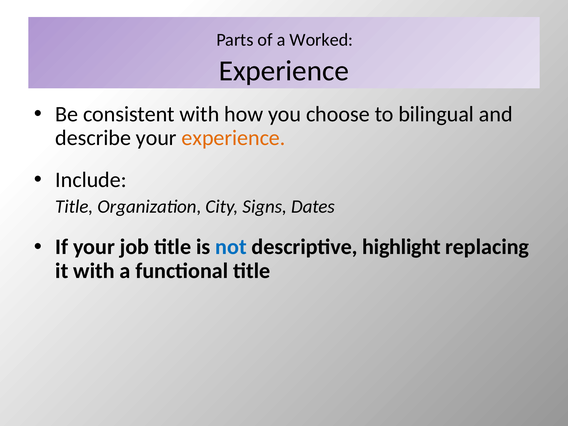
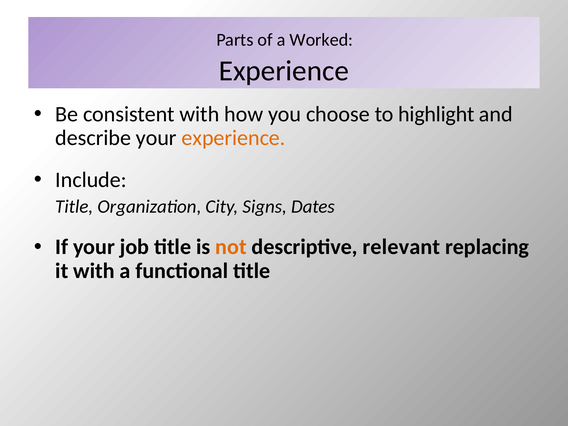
bilingual: bilingual -> highlight
not colour: blue -> orange
highlight: highlight -> relevant
